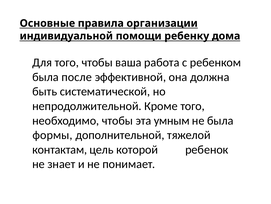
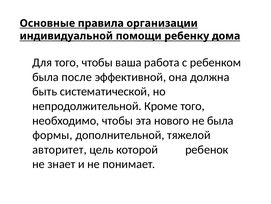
умным: умным -> нового
контактам: контактам -> авторитет
